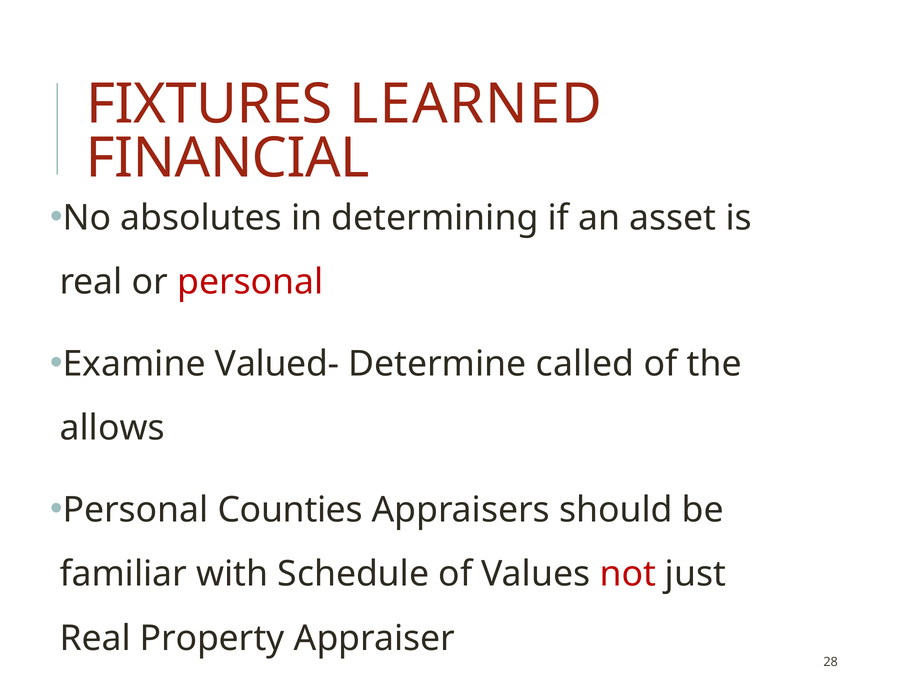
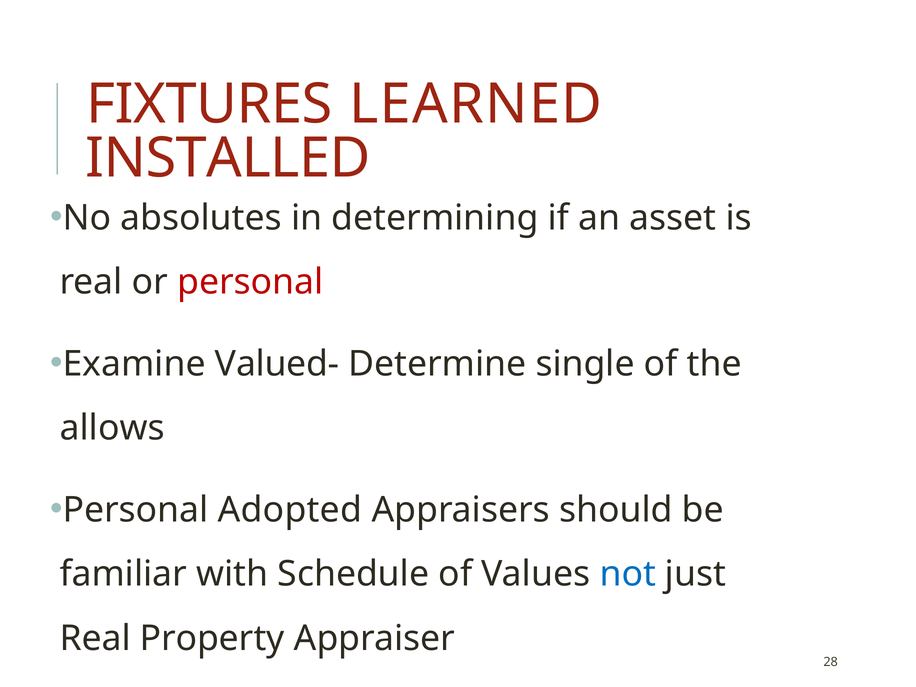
FINANCIAL: FINANCIAL -> INSTALLED
called: called -> single
Counties: Counties -> Adopted
not colour: red -> blue
